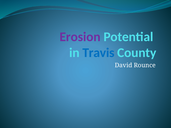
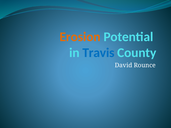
Erosion colour: purple -> orange
